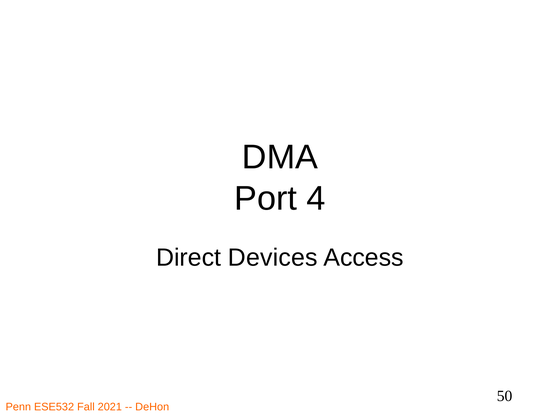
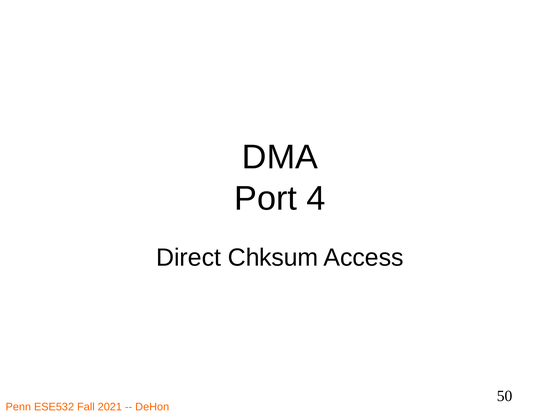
Devices: Devices -> Chksum
